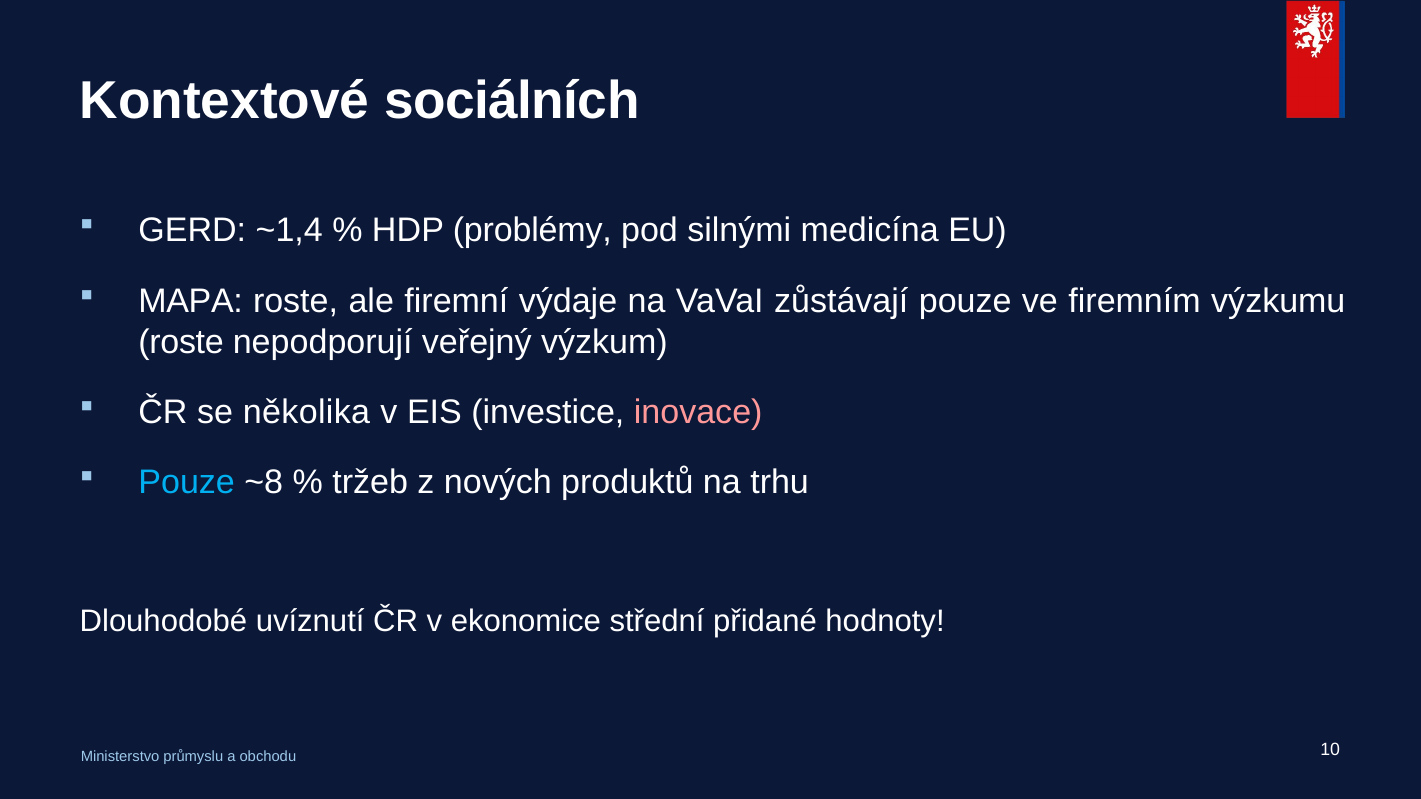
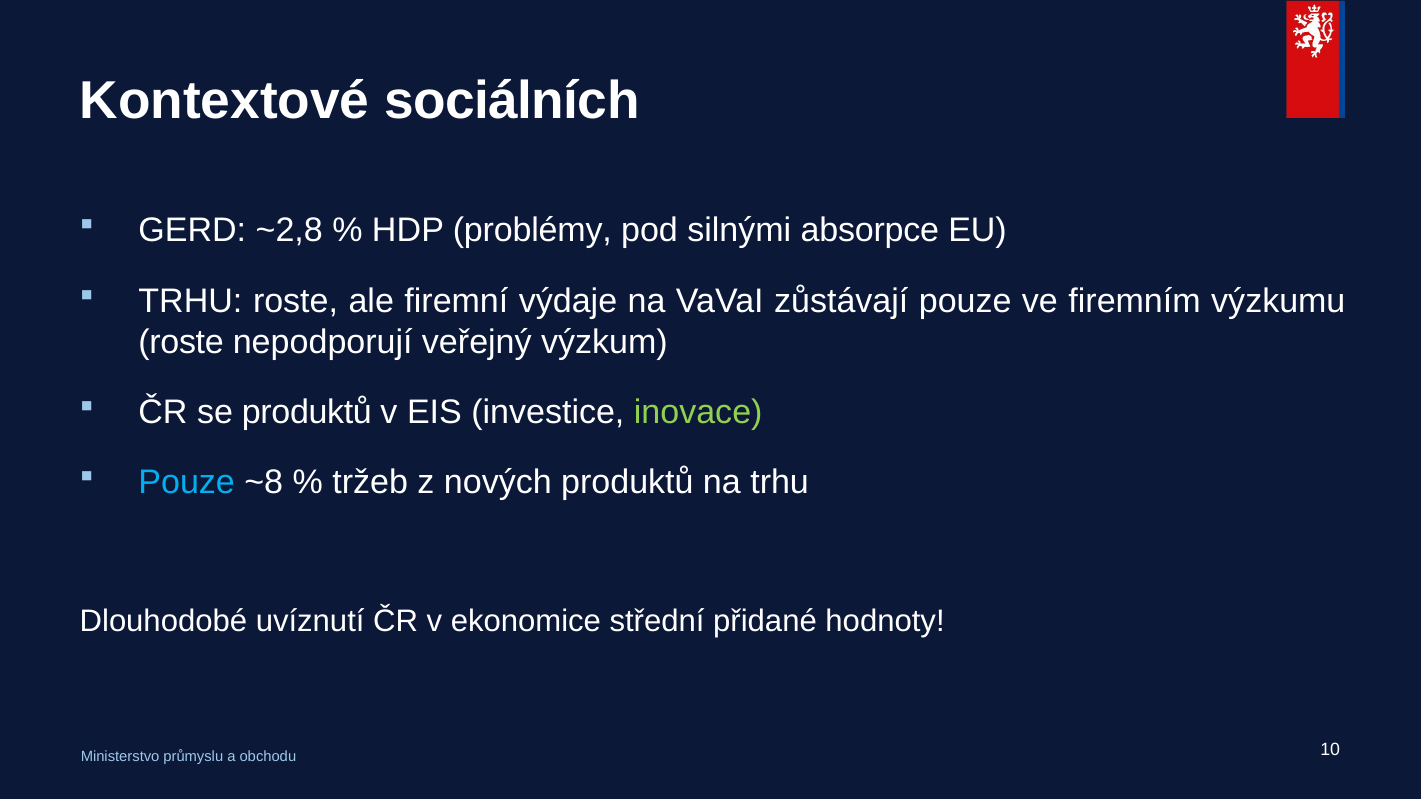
~1,4: ~1,4 -> ~2,8
medicína: medicína -> absorpce
MAPA at (191, 301): MAPA -> TRHU
se několika: několika -> produktů
inovace colour: pink -> light green
